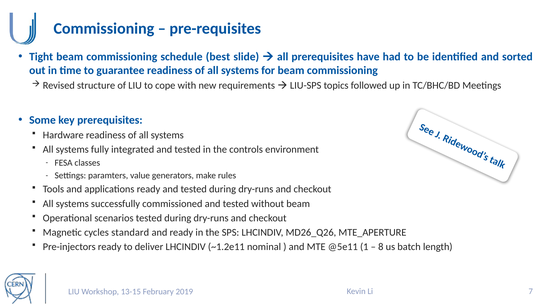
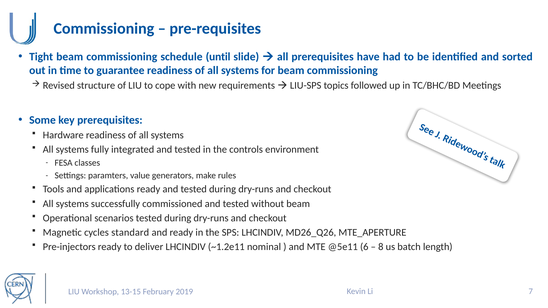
best: best -> until
1: 1 -> 6
